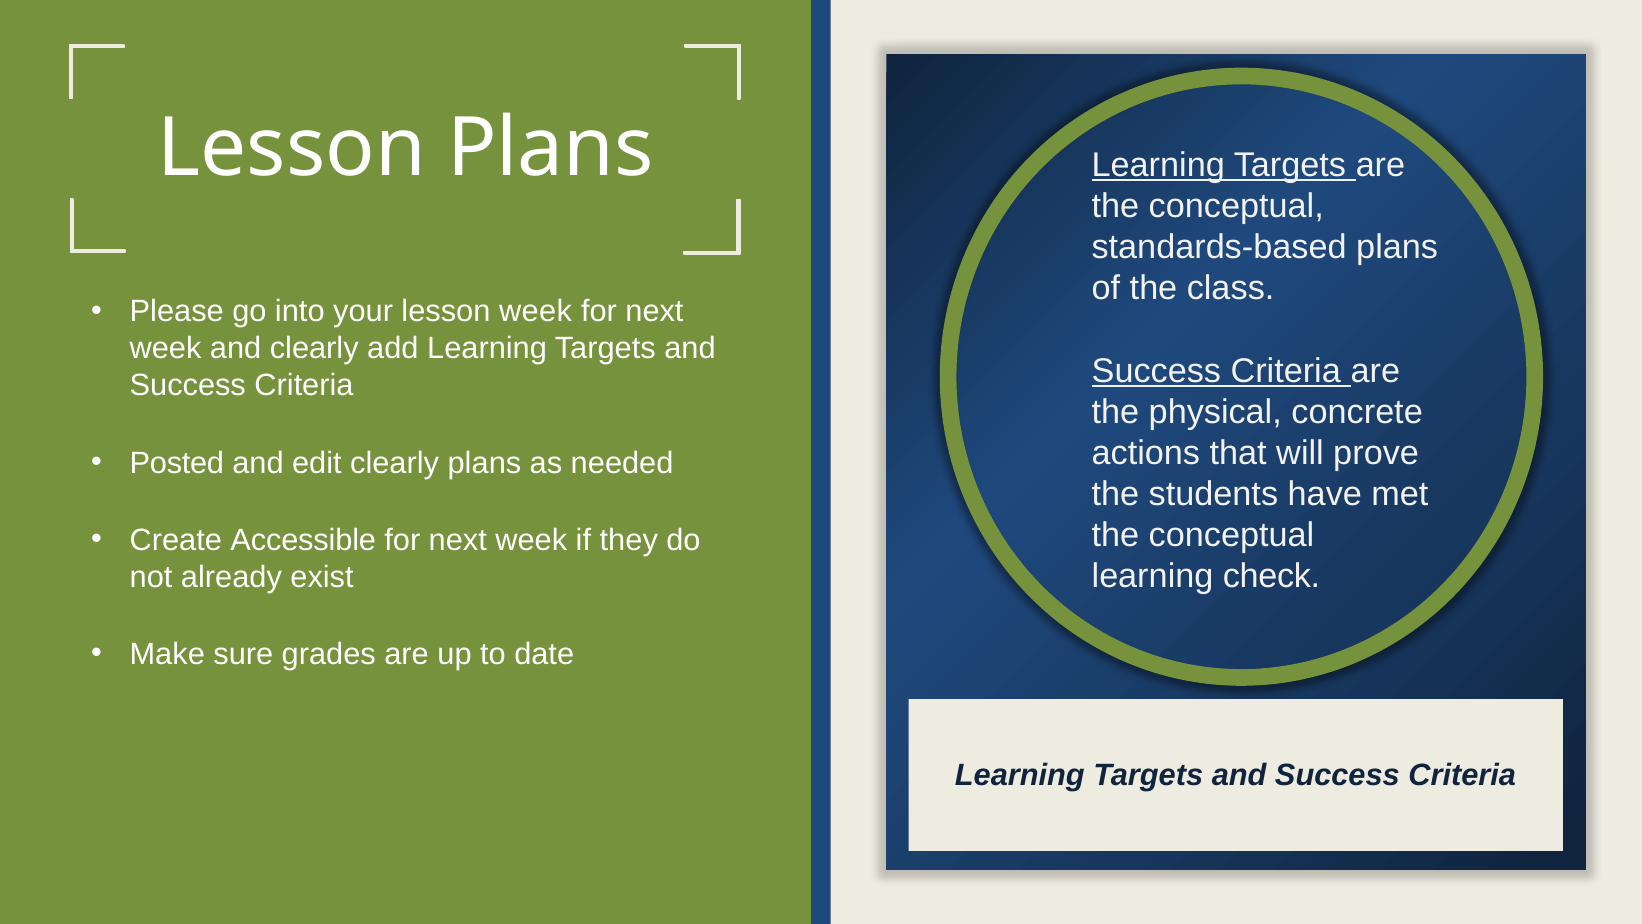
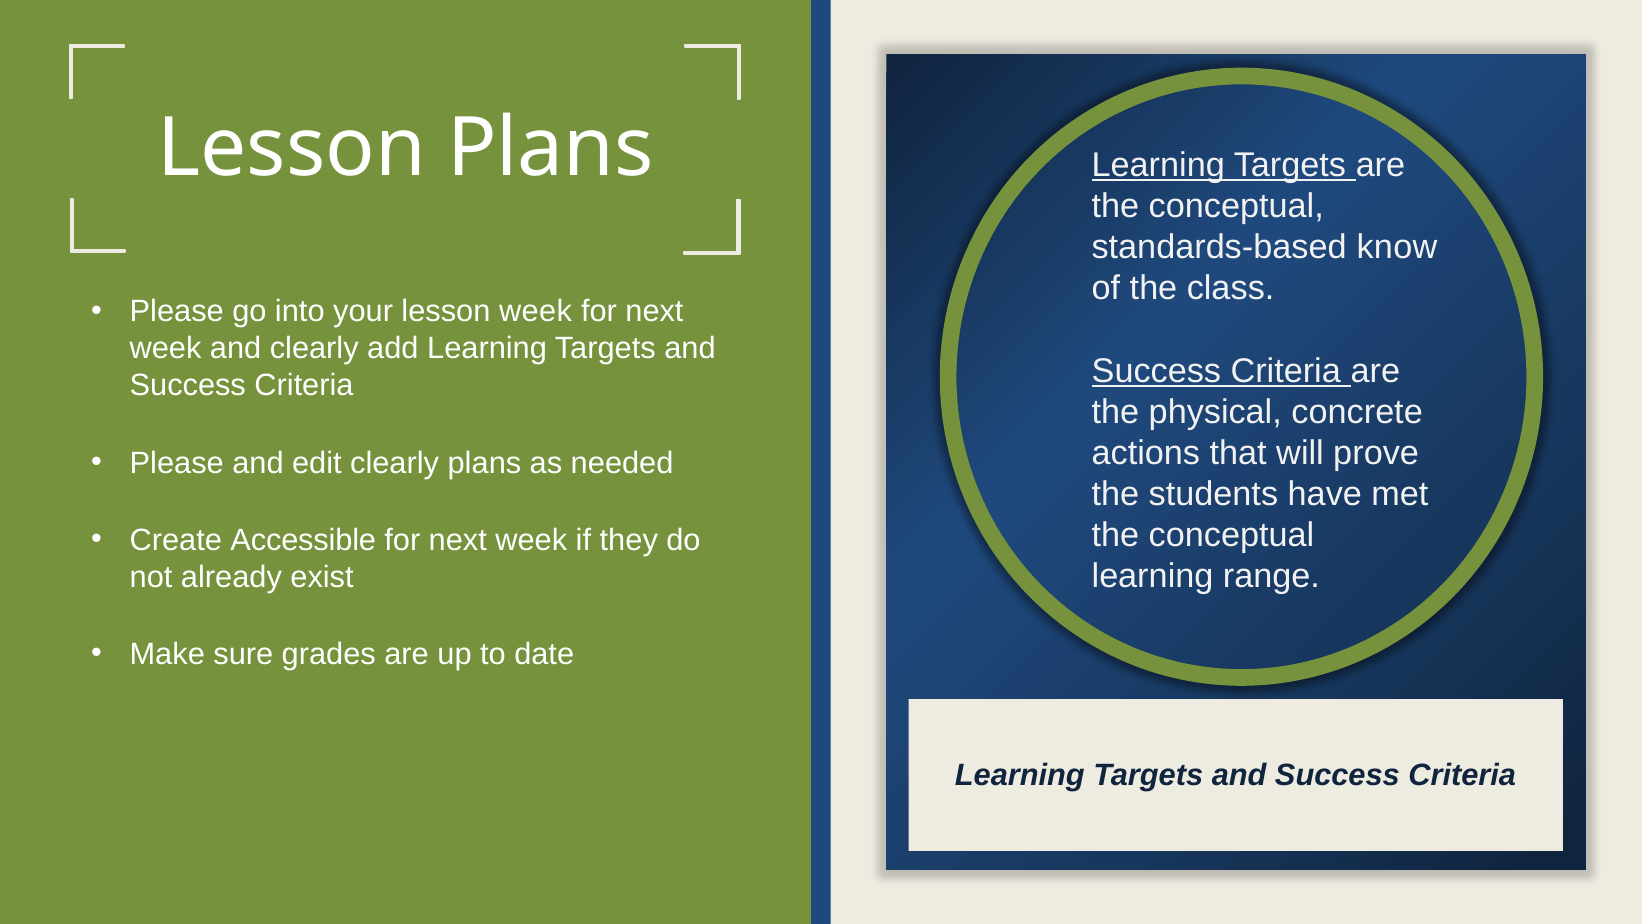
standards-based plans: plans -> know
Posted at (177, 463): Posted -> Please
check: check -> range
